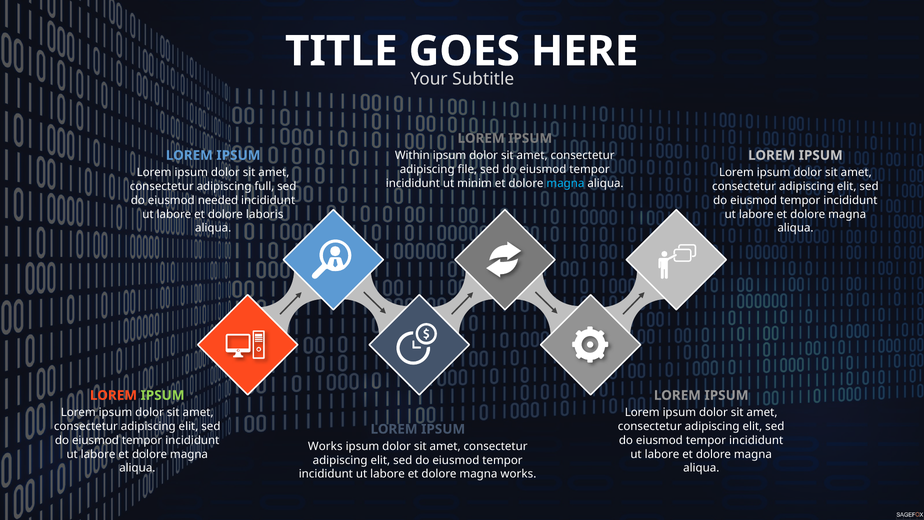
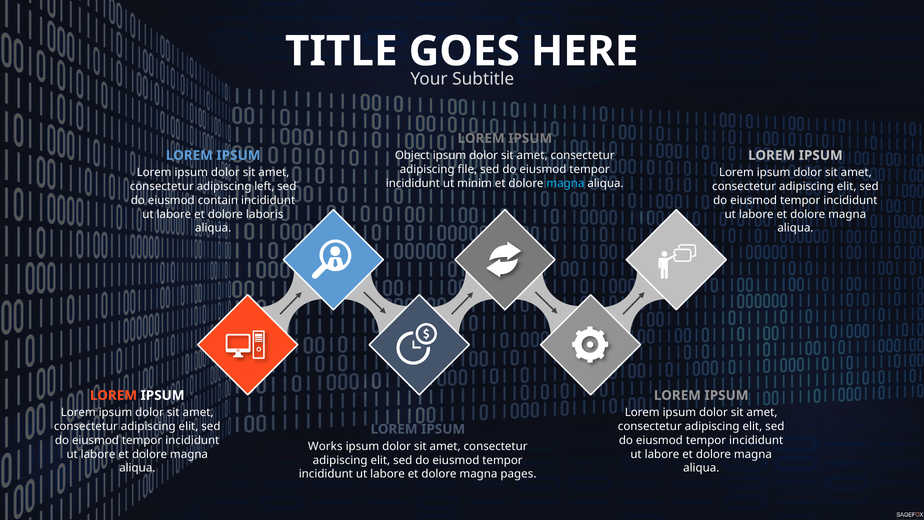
Within: Within -> Object
full: full -> left
needed: needed -> contain
IPSUM at (163, 395) colour: light green -> white
magna works: works -> pages
